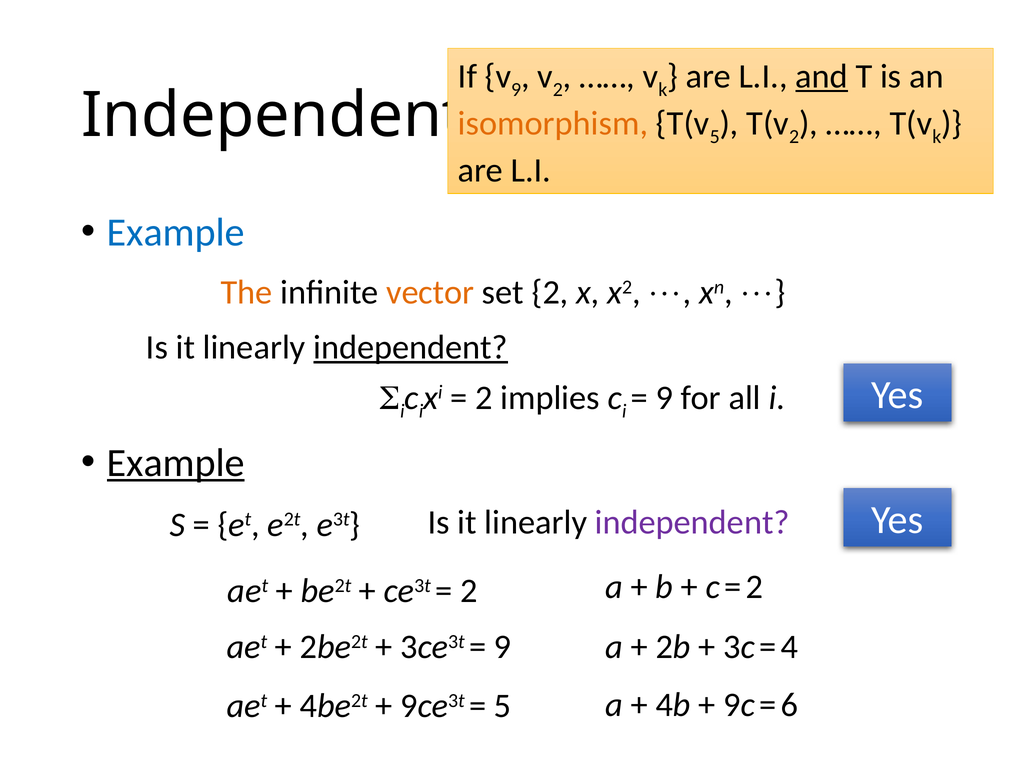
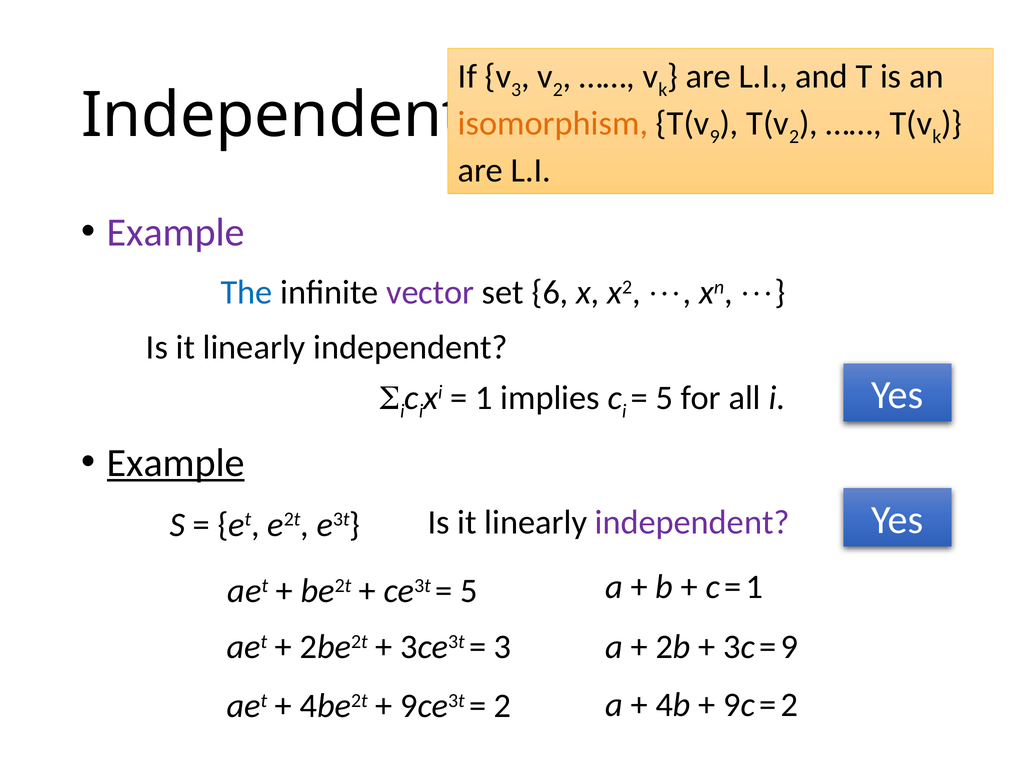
9 at (516, 90): 9 -> 3
and underline: present -> none
5 at (715, 137): 5 -> 9
Example at (176, 232) colour: blue -> purple
The colour: orange -> blue
vector colour: orange -> purple
set 2: 2 -> 6
independent at (411, 348) underline: present -> none
2 at (484, 398): 2 -> 1
9 at (664, 398): 9 -> 5
2 at (469, 591): 2 -> 5
2 at (755, 587): 2 -> 1
9 at (503, 647): 9 -> 3
4 at (789, 647): 4 -> 9
6 at (789, 705): 6 -> 2
5 at (503, 706): 5 -> 2
